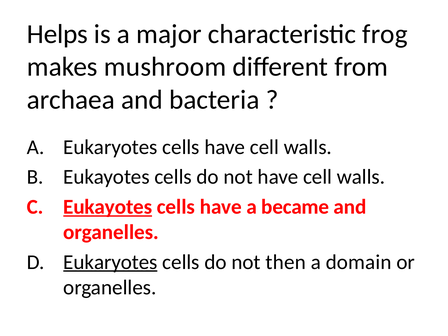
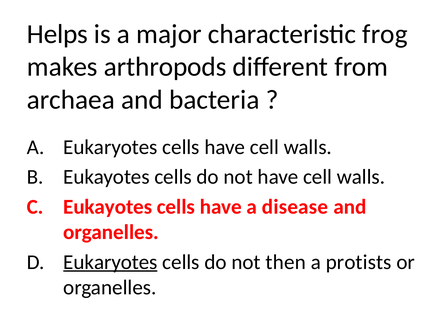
mushroom: mushroom -> arthropods
Eukayotes at (108, 207) underline: present -> none
became: became -> disease
domain: domain -> protists
